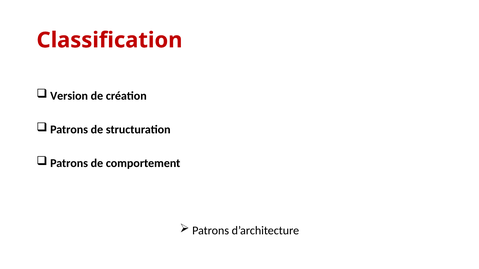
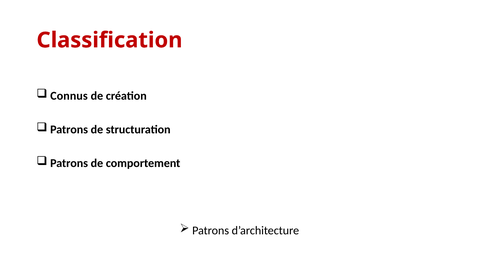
Version: Version -> Connus
